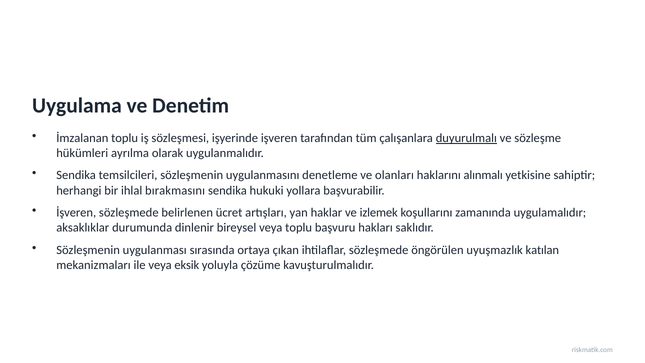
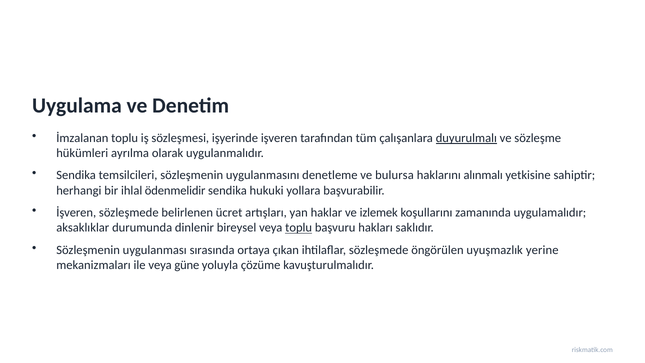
olanları: olanları -> bulursa
bırakmasını: bırakmasını -> ödenmelidir
toplu at (299, 228) underline: none -> present
katılan: katılan -> yerine
eksik: eksik -> güne
